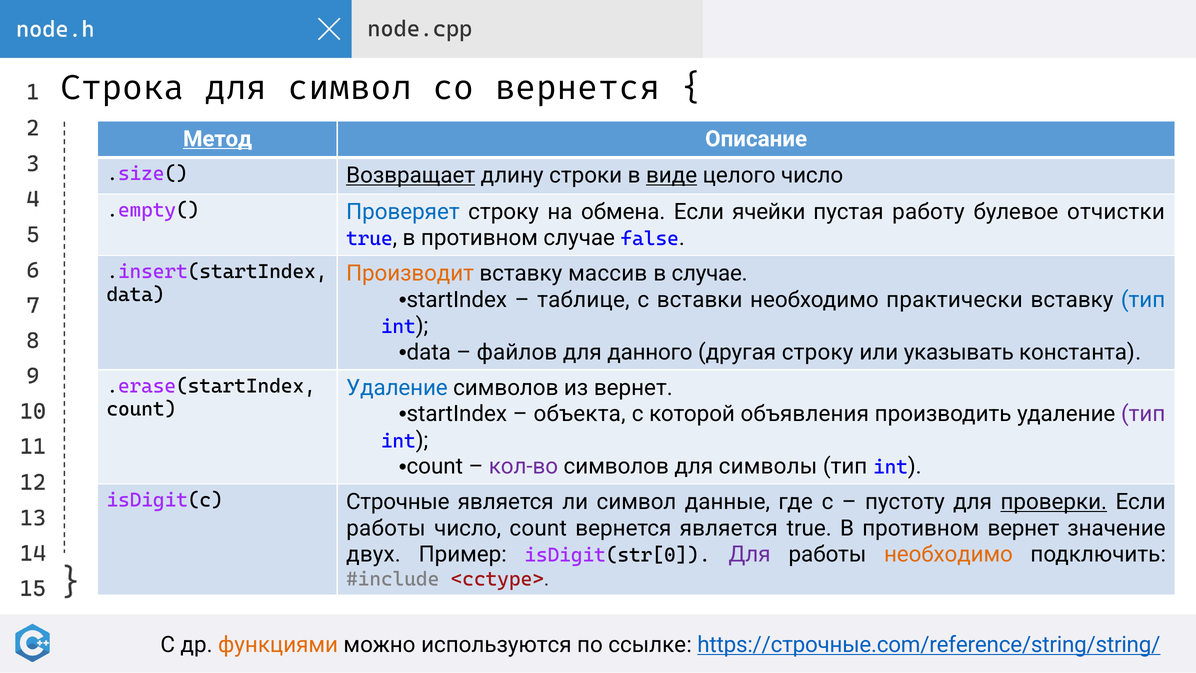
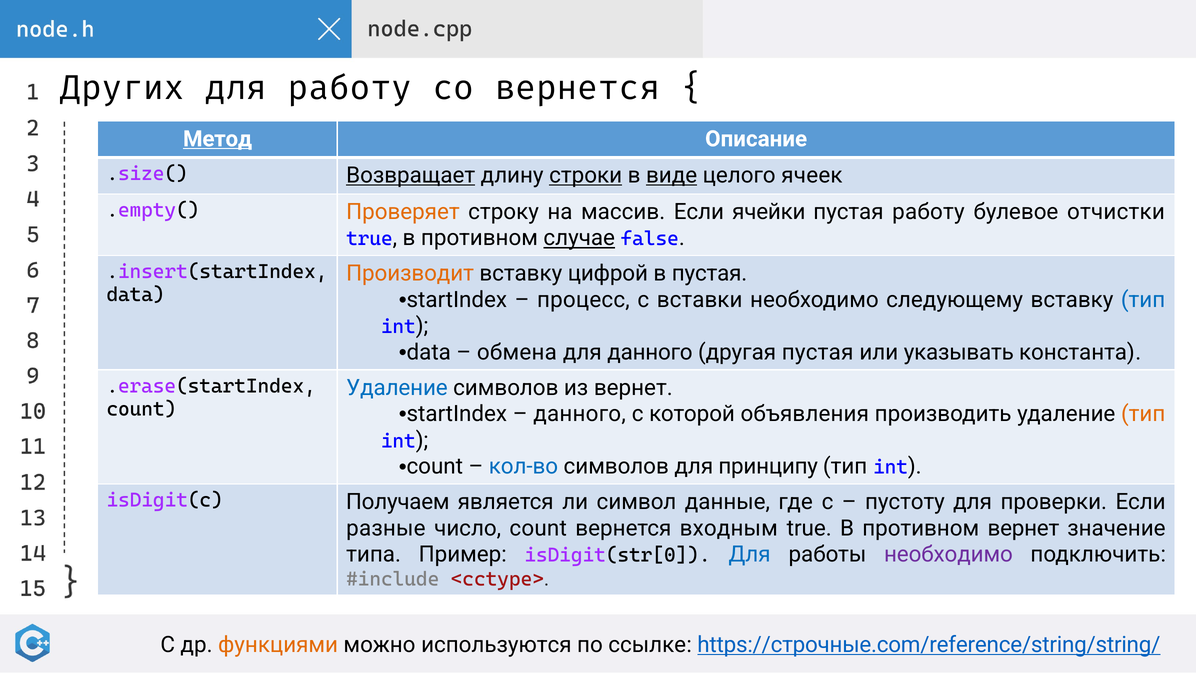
Строка: Строка -> Других
для символ: символ -> работу
строки underline: none -> present
целого число: число -> ячеек
Проверяет colour: blue -> orange
обмена: обмена -> массив
случае at (579, 238) underline: none -> present
массив: массив -> цифрой
в случае: случае -> пустая
таблице: таблице -> процесс
практически: практически -> следующему
файлов: файлов -> обмена
другая строку: строку -> пустая
объекта at (580, 414): объекта -> данного
тип at (1143, 414) colour: purple -> orange
кол-во colour: purple -> blue
символы: символы -> принципу
Строчные: Строчные -> Получаем
проверки underline: present -> none
работы at (386, 528): работы -> разные
вернется является: является -> входным
двух: двух -> типа
Для at (750, 554) colour: purple -> blue
необходимо at (948, 554) colour: orange -> purple
